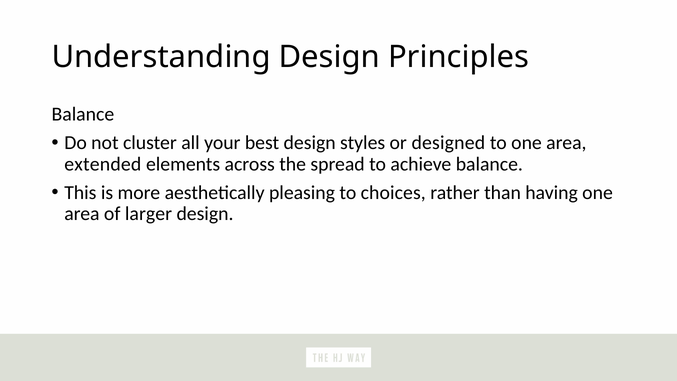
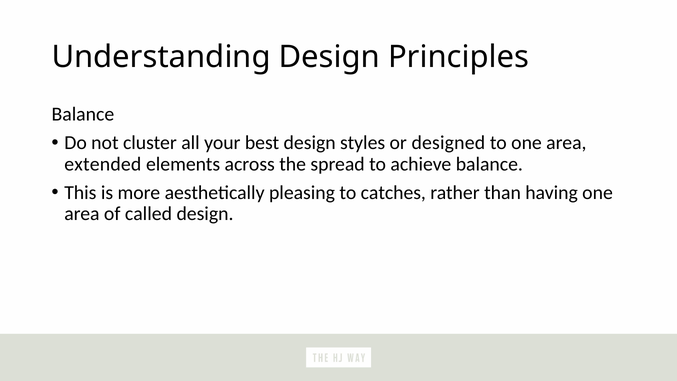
choices: choices -> catches
larger: larger -> called
